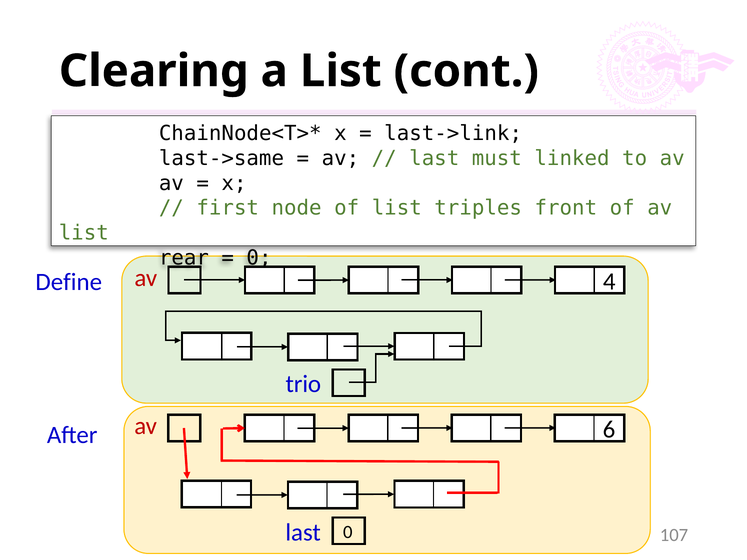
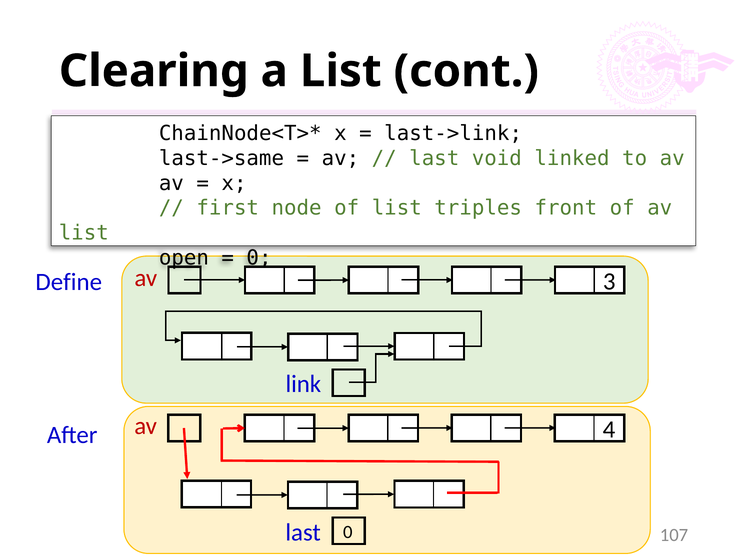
must: must -> void
rear: rear -> open
4: 4 -> 3
trio: trio -> link
6: 6 -> 4
